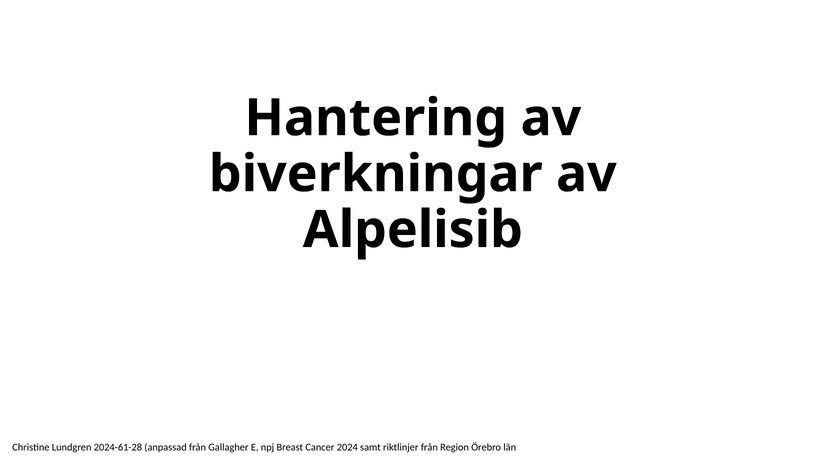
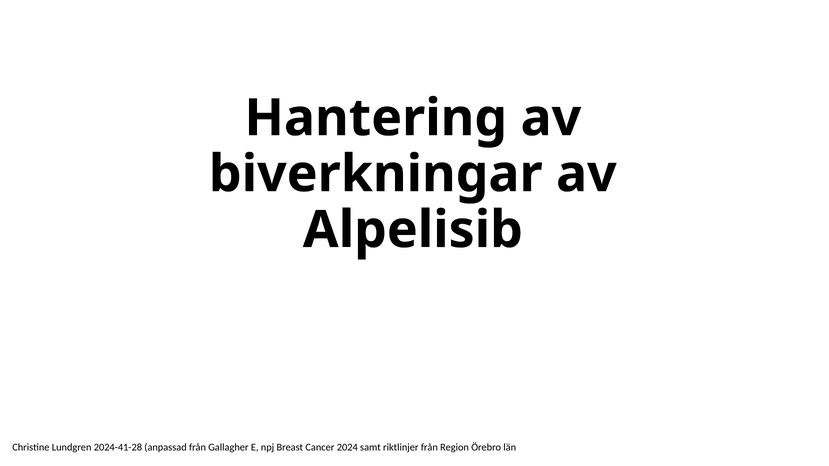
2024-61-28: 2024-61-28 -> 2024-41-28
